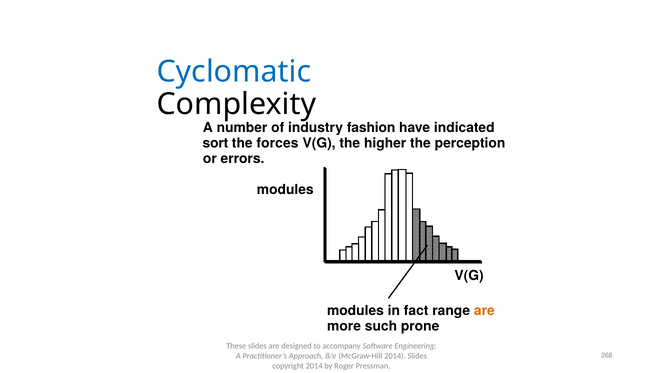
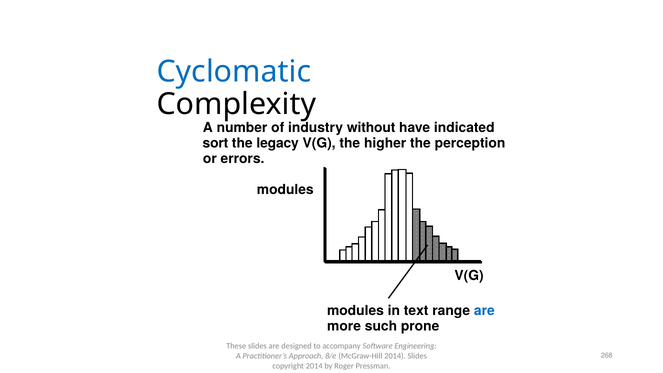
fashion: fashion -> without
forces: forces -> legacy
fact: fact -> text
are at (484, 311) colour: orange -> blue
